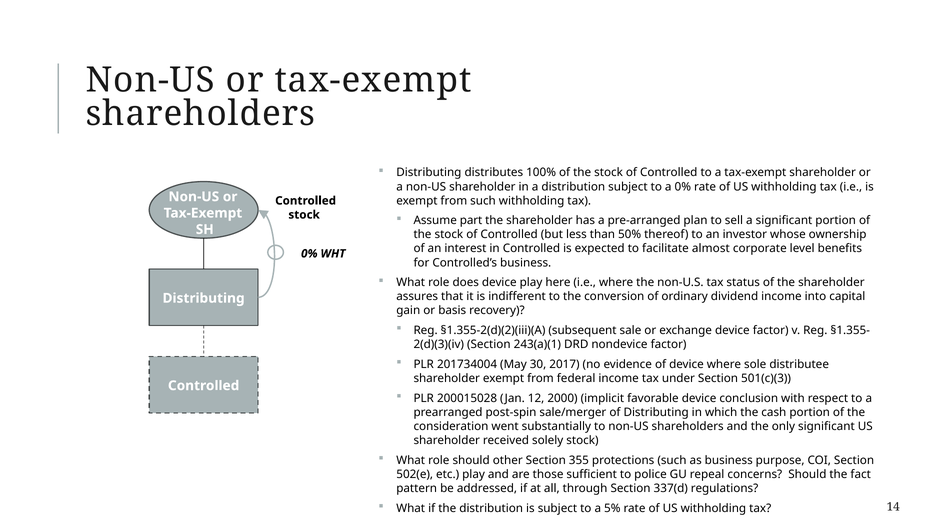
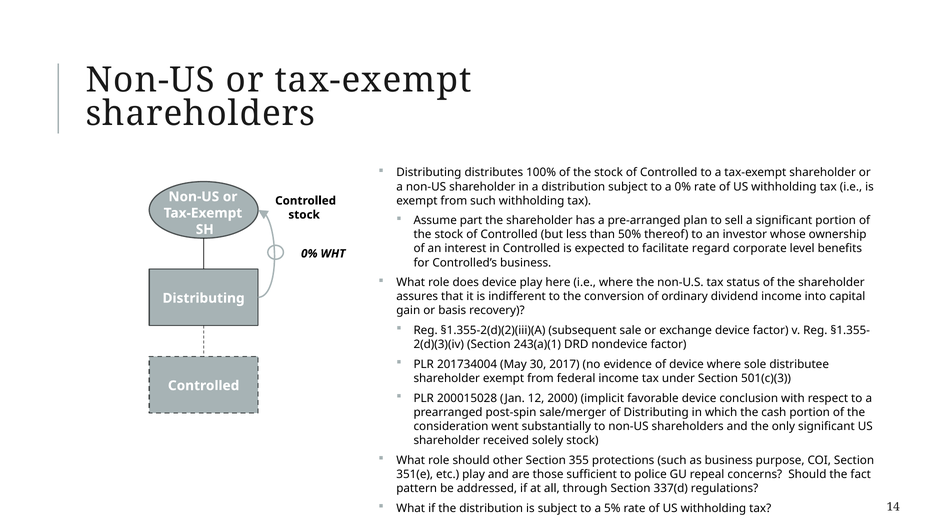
almost: almost -> regard
502(e: 502(e -> 351(e
